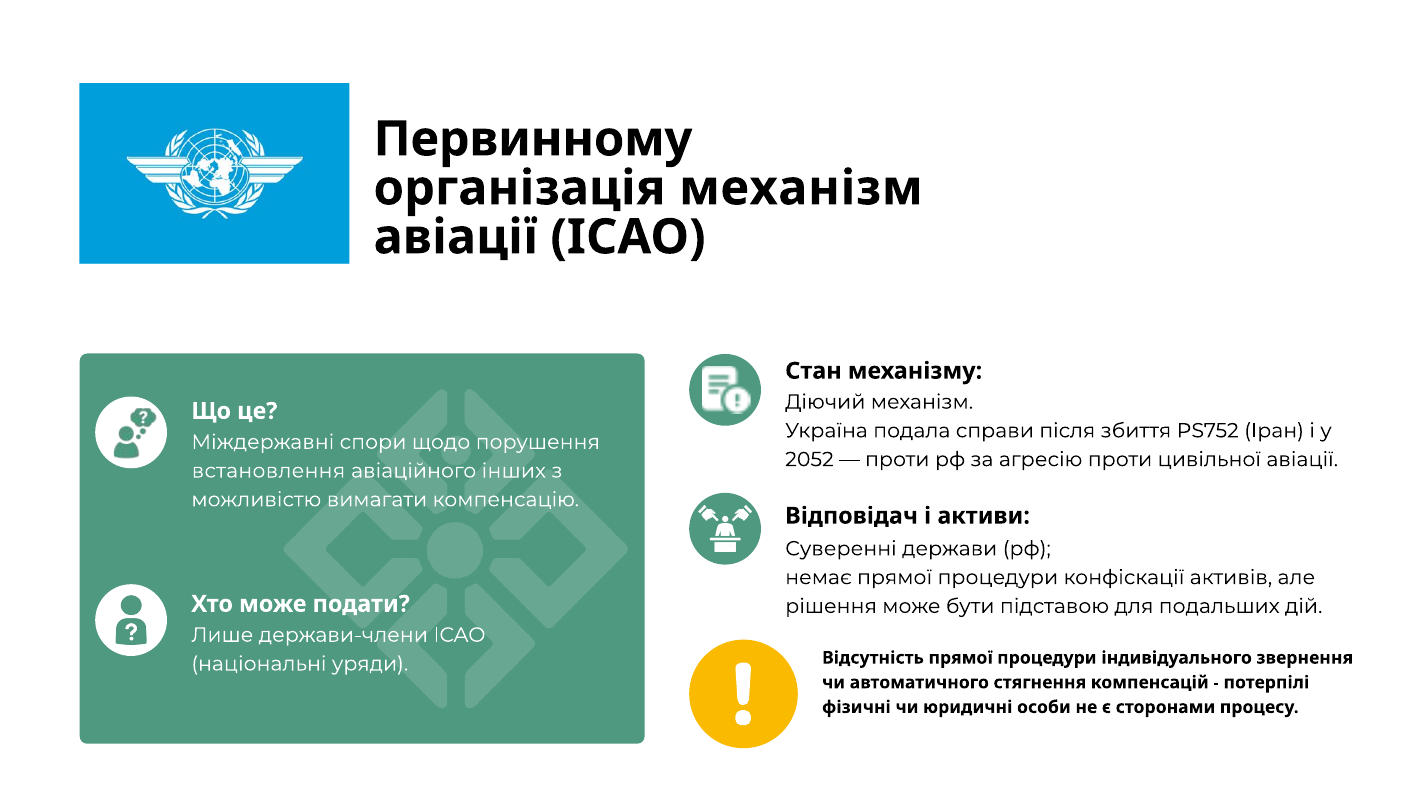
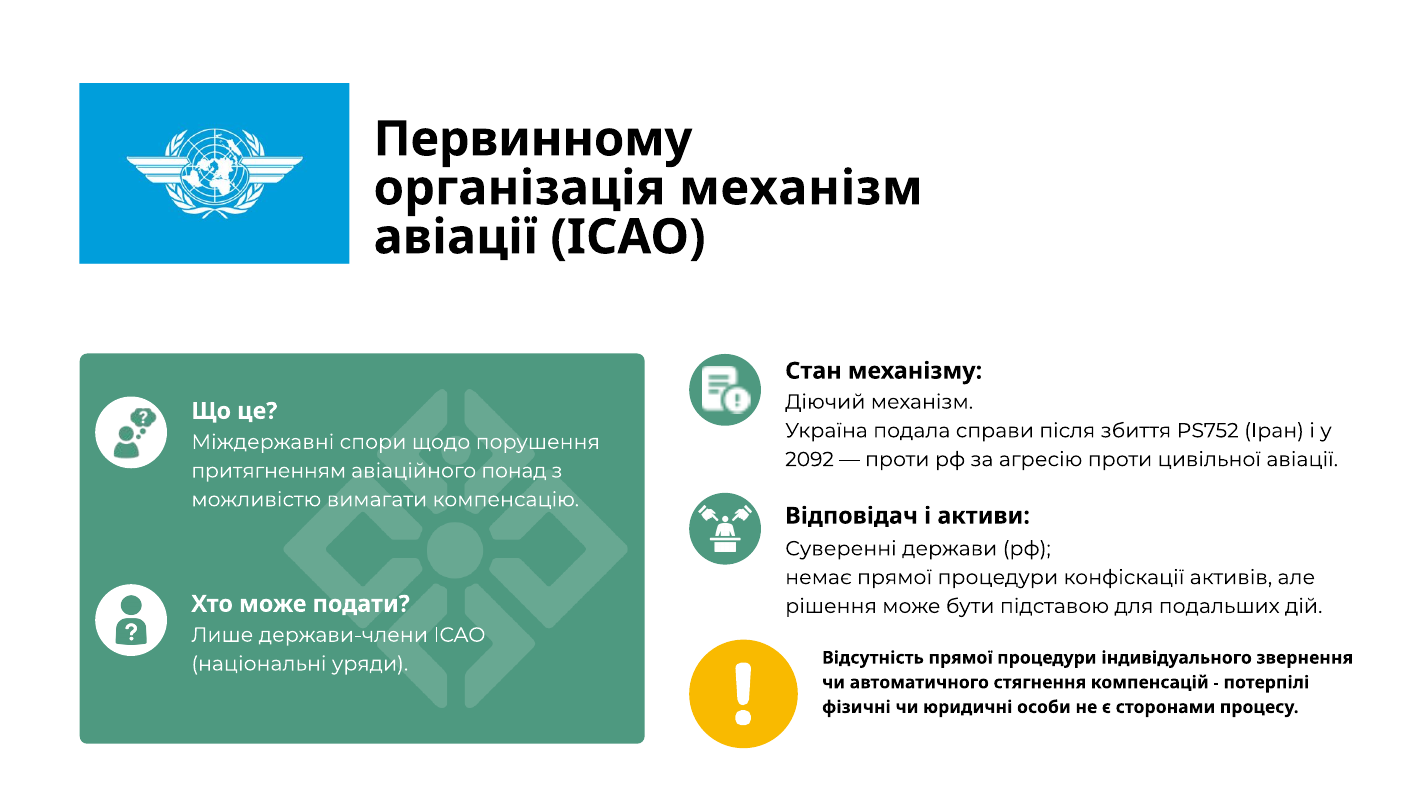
2052: 2052 -> 2092
встановлення: встановлення -> притягненням
інших: інших -> понад
